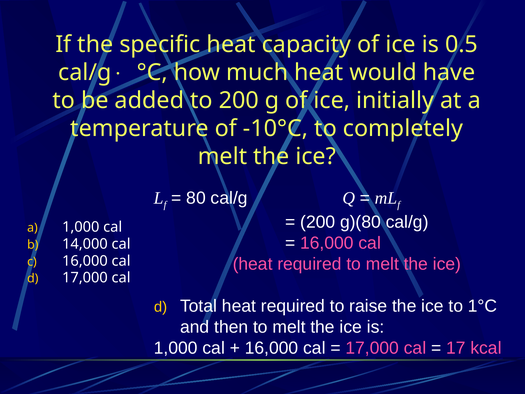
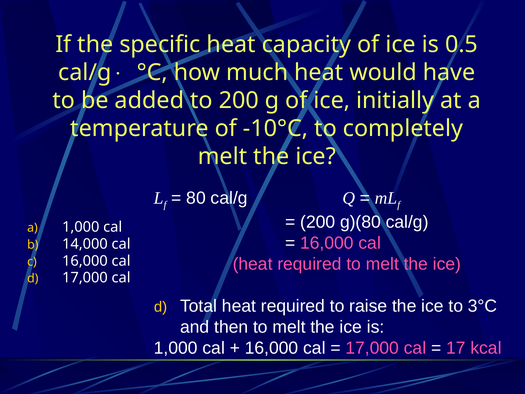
1°C: 1°C -> 3°C
